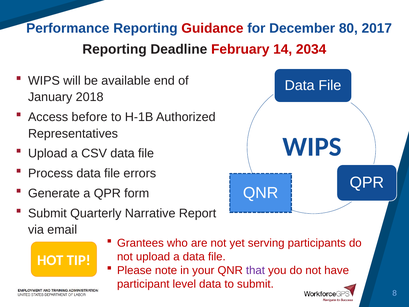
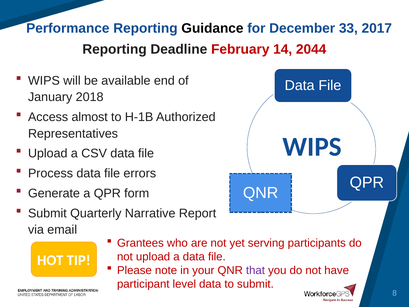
Guidance colour: red -> black
80: 80 -> 33
2034: 2034 -> 2044
before: before -> almost
